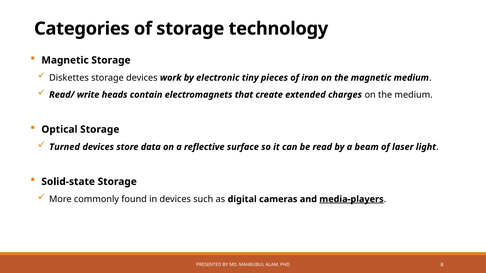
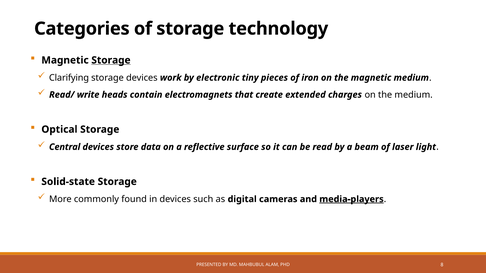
Storage at (111, 60) underline: none -> present
Diskettes: Diskettes -> Clarifying
Turned: Turned -> Central
